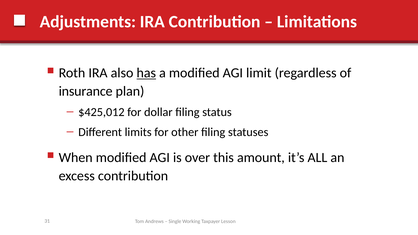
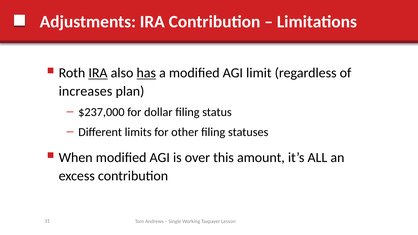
IRA at (98, 73) underline: none -> present
insurance: insurance -> increases
$425,012: $425,012 -> $237,000
